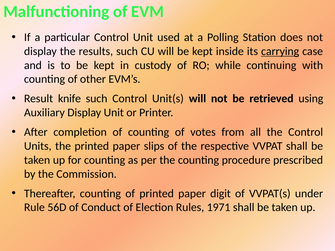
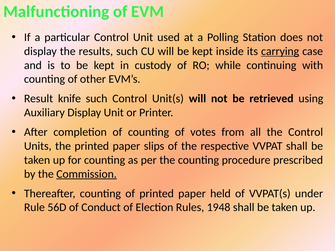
Commission underline: none -> present
digit: digit -> held
1971: 1971 -> 1948
